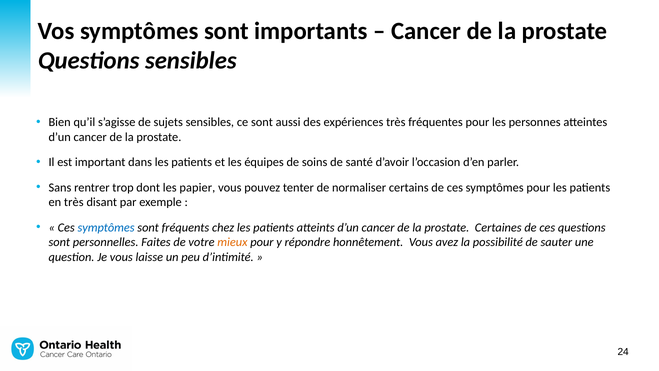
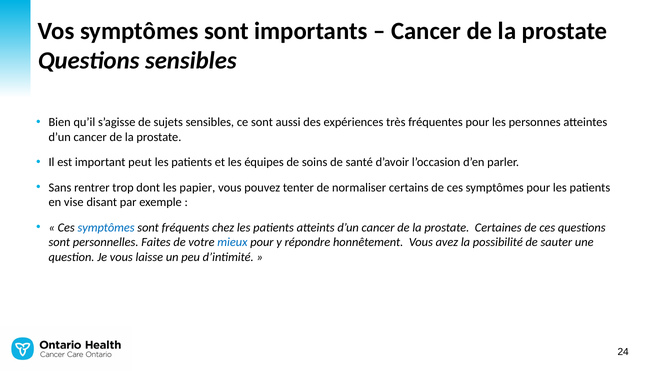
dans: dans -> peut
en très: très -> vise
mieux colour: orange -> blue
